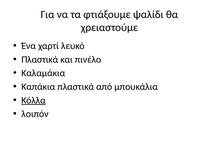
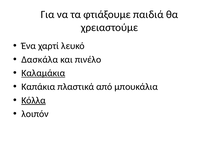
ψαλίδι: ψαλίδι -> παιδιά
Πλαστικά at (40, 60): Πλαστικά -> Δασκάλα
Καλαμάκια underline: none -> present
